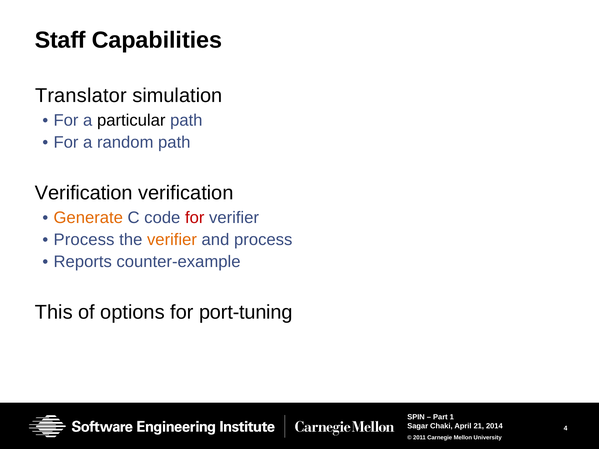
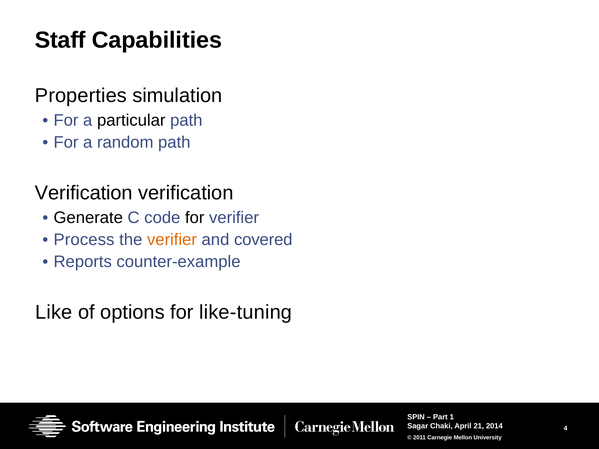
Translator: Translator -> Properties
Generate colour: orange -> black
for at (195, 218) colour: red -> black
and process: process -> covered
This: This -> Like
port-tuning: port-tuning -> like-tuning
